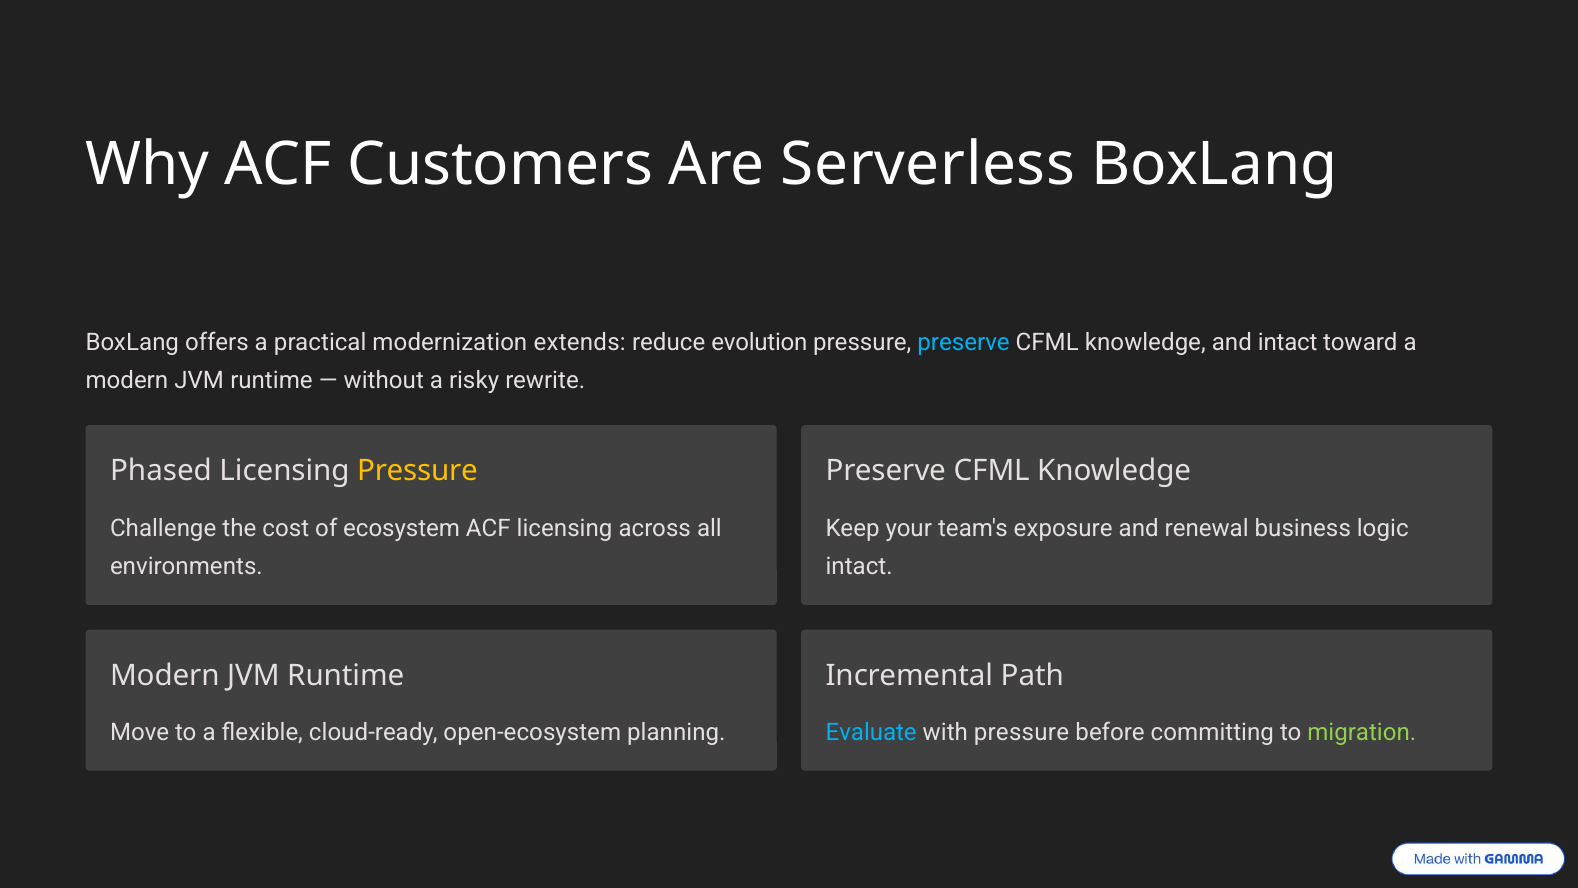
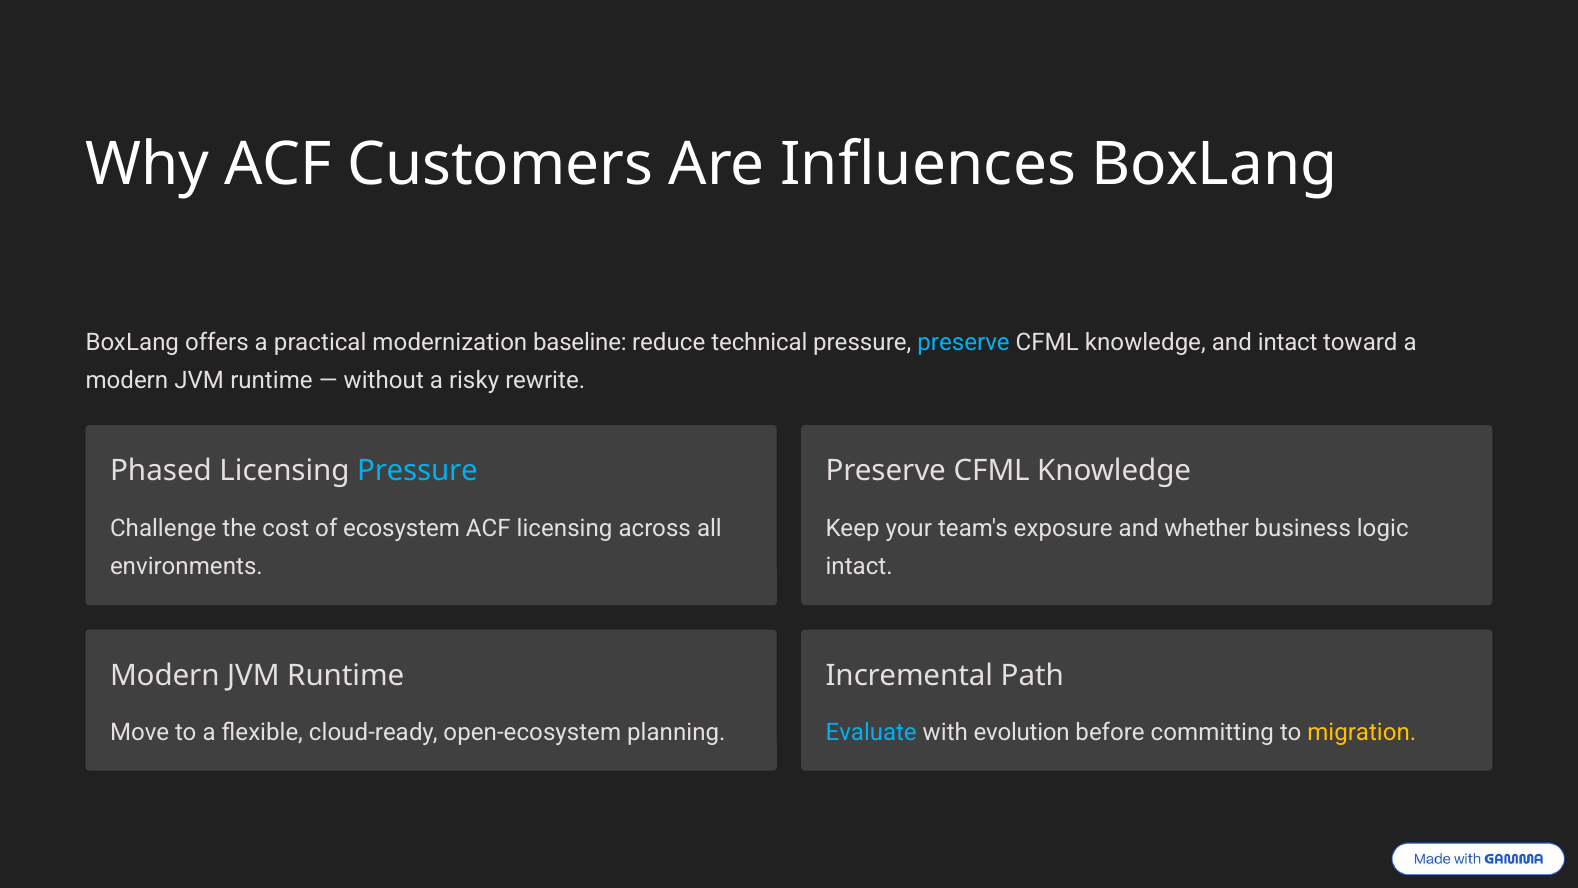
Serverless: Serverless -> Influences
extends: extends -> baseline
evolution: evolution -> technical
Pressure at (417, 470) colour: yellow -> light blue
renewal: renewal -> whether
with pressure: pressure -> evolution
migration colour: light green -> yellow
